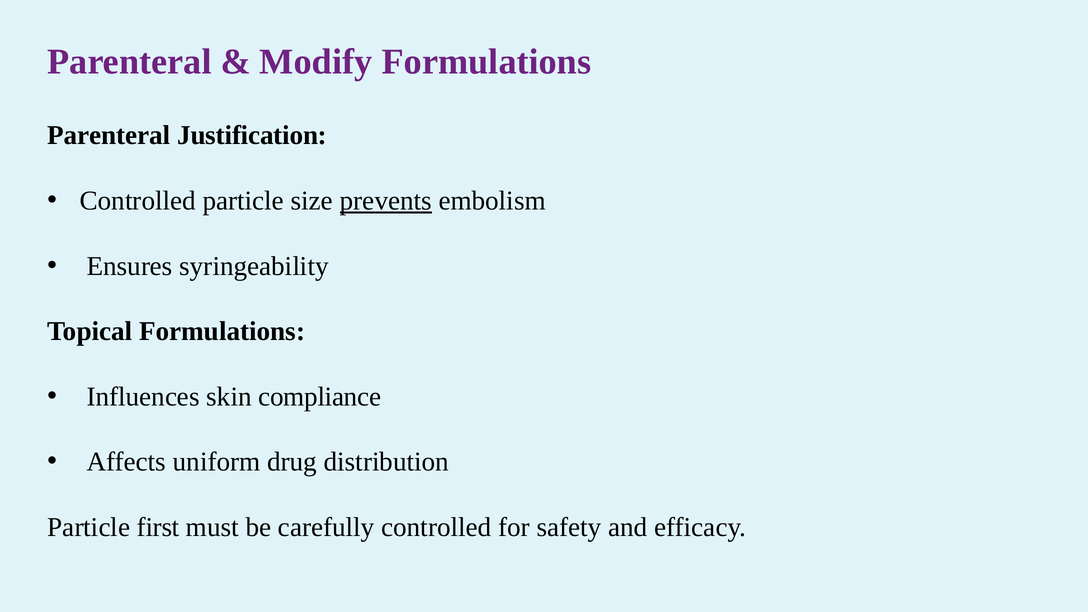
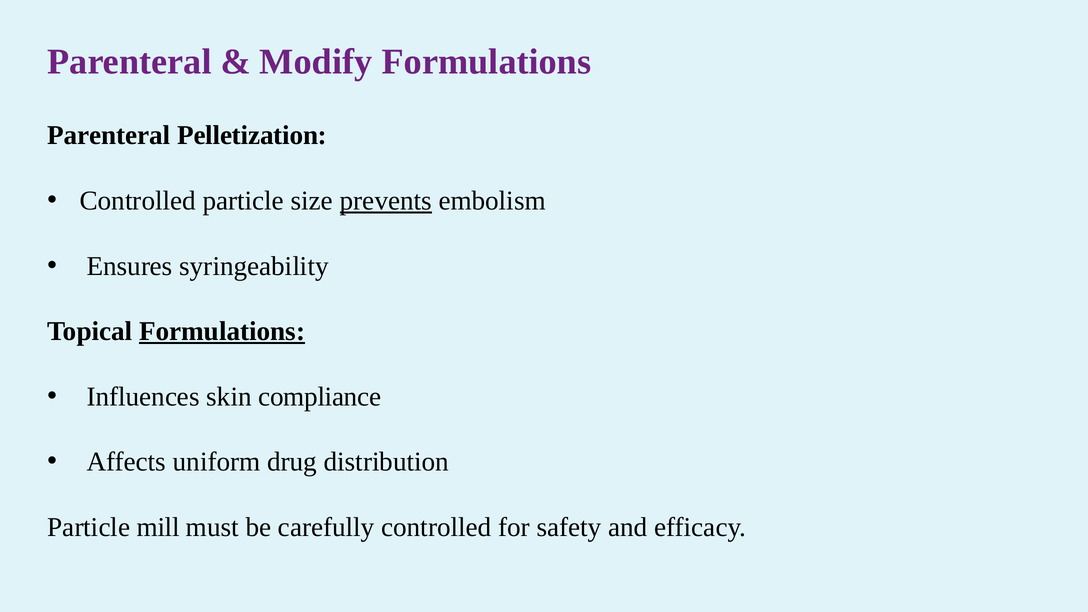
Justification: Justification -> Pelletization
Formulations at (222, 331) underline: none -> present
first: first -> mill
